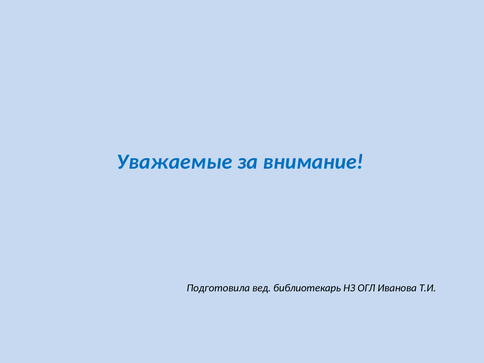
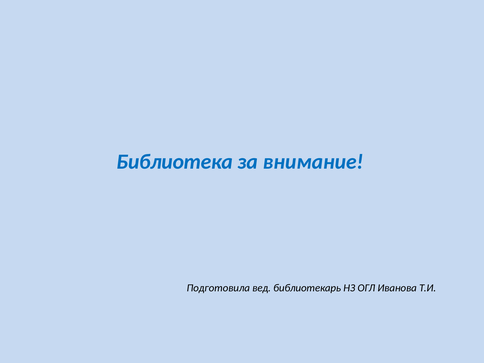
Уважаемые: Уважаемые -> Библиотека
